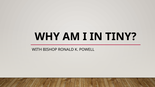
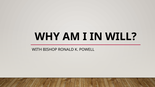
TINY: TINY -> WILL
